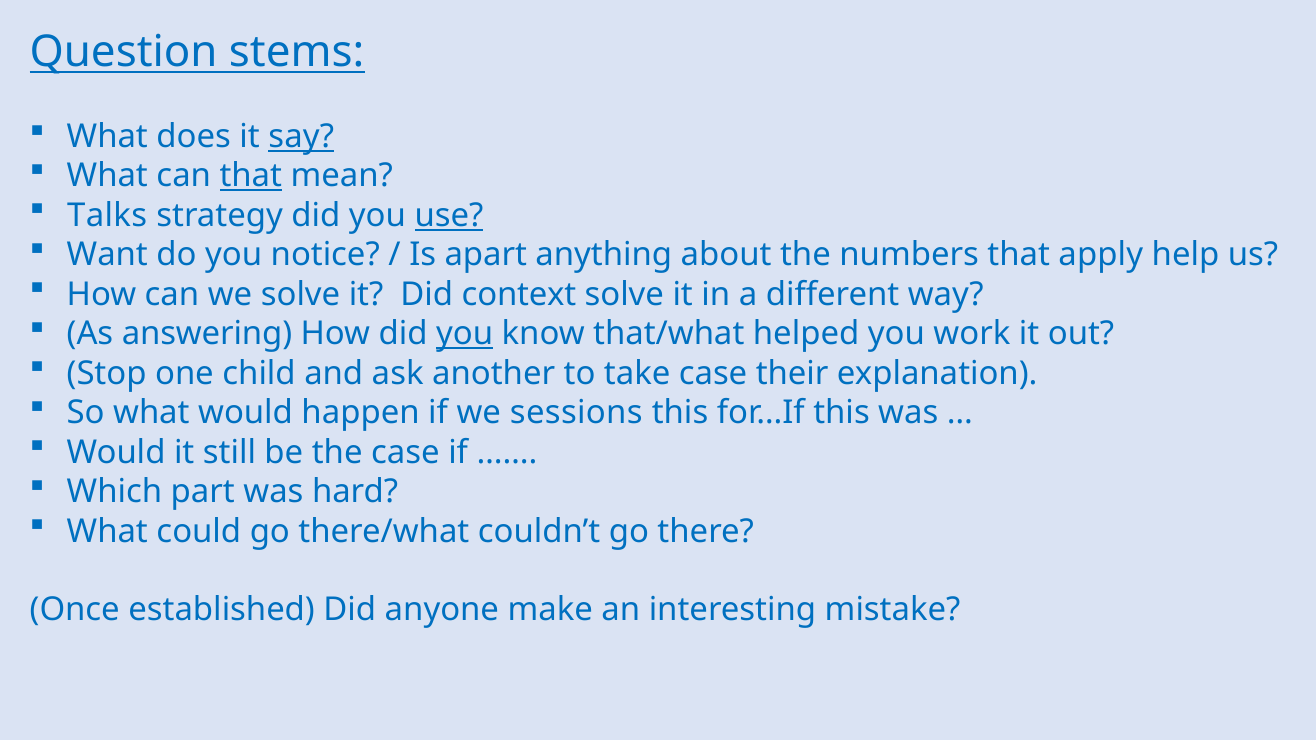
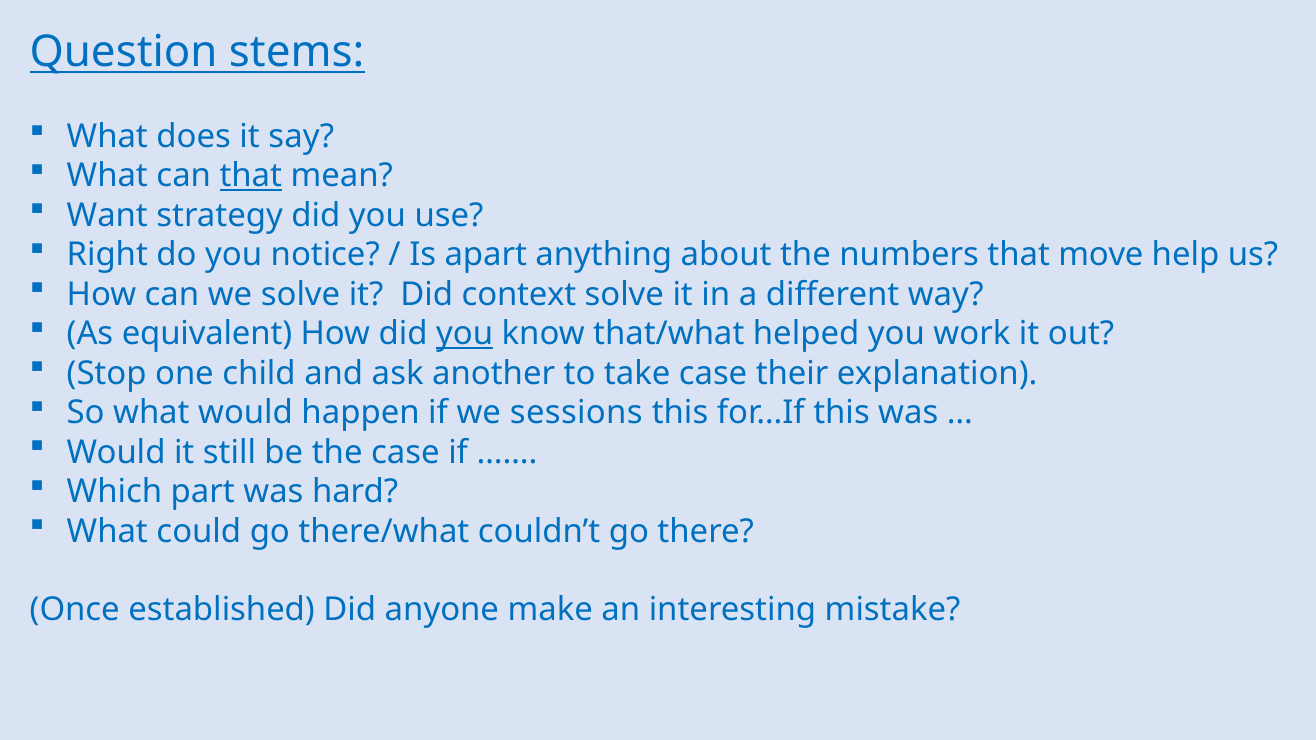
say underline: present -> none
Talks: Talks -> Want
use underline: present -> none
Want: Want -> Right
apply: apply -> move
answering: answering -> equivalent
